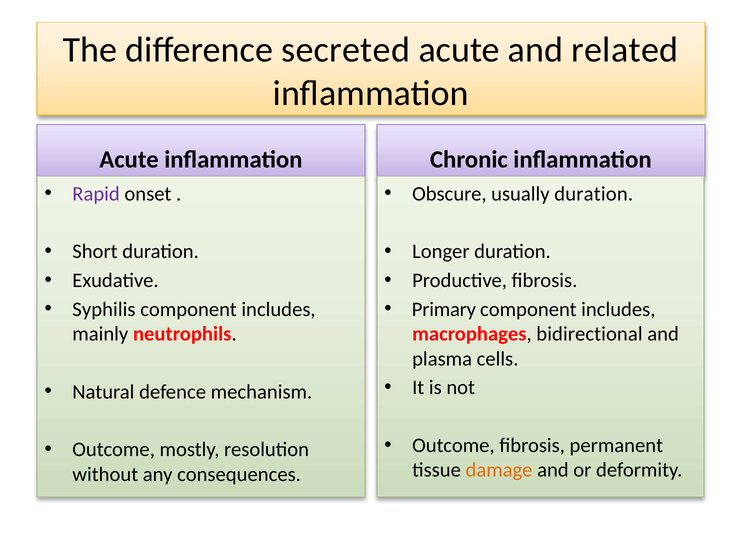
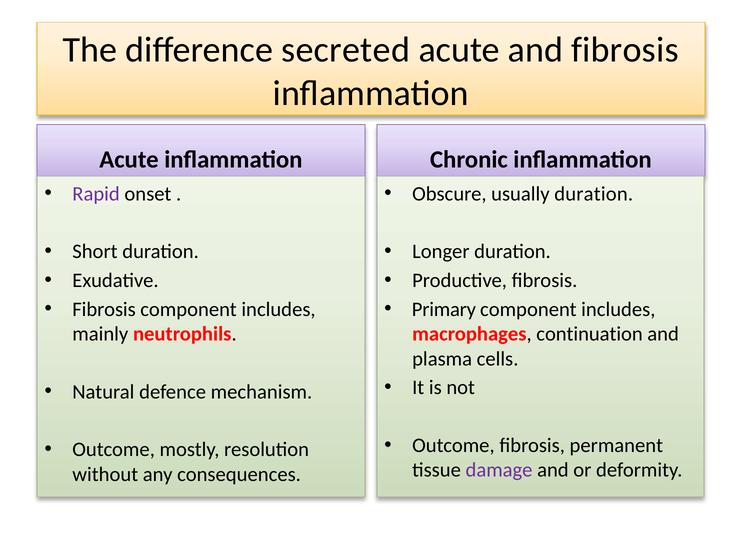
and related: related -> fibrosis
Syphilis at (104, 310): Syphilis -> Fibrosis
bidirectional: bidirectional -> continuation
damage colour: orange -> purple
